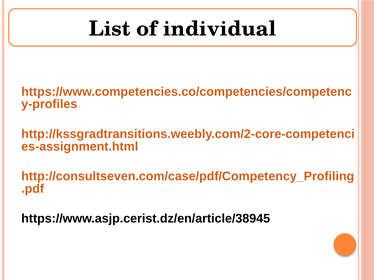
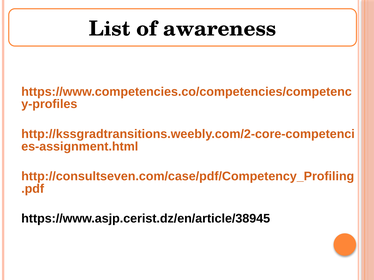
individual: individual -> awareness
